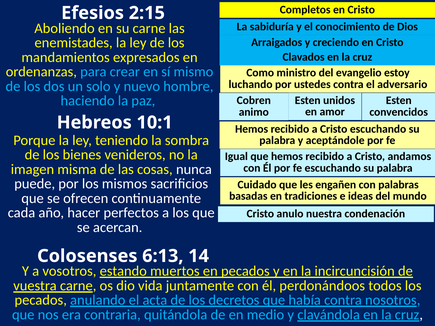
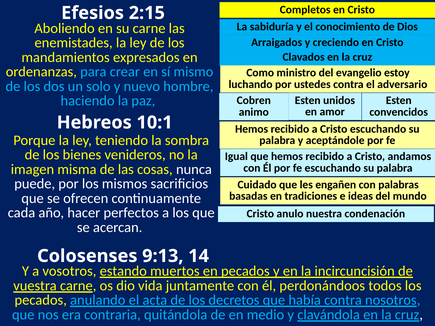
6:13: 6:13 -> 9:13
